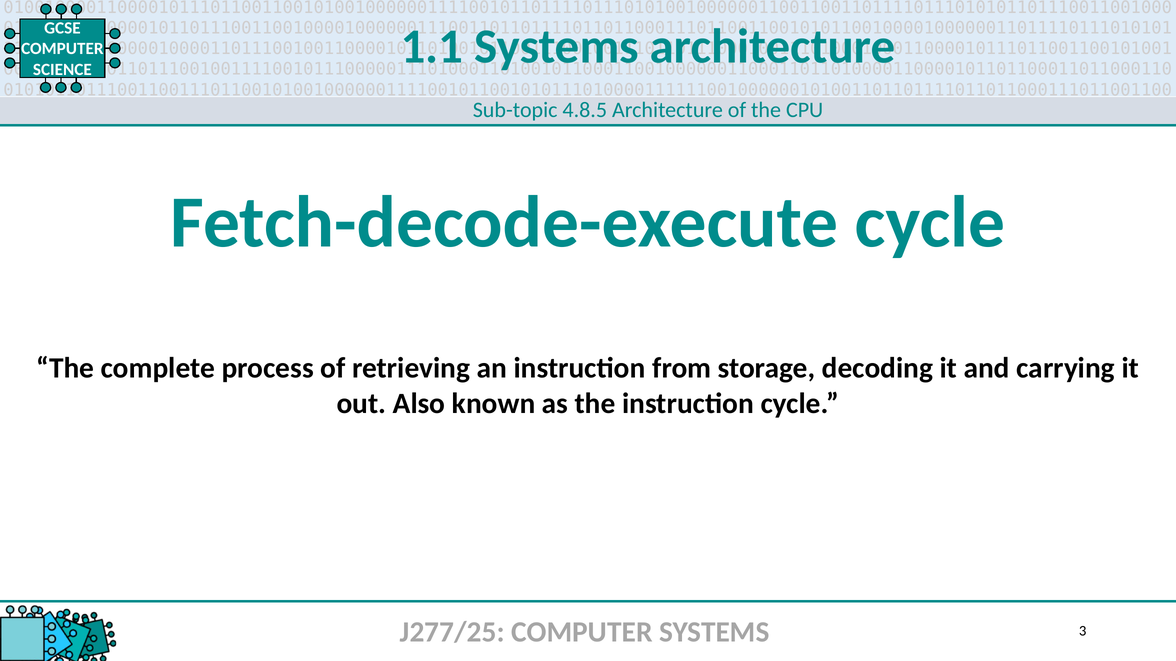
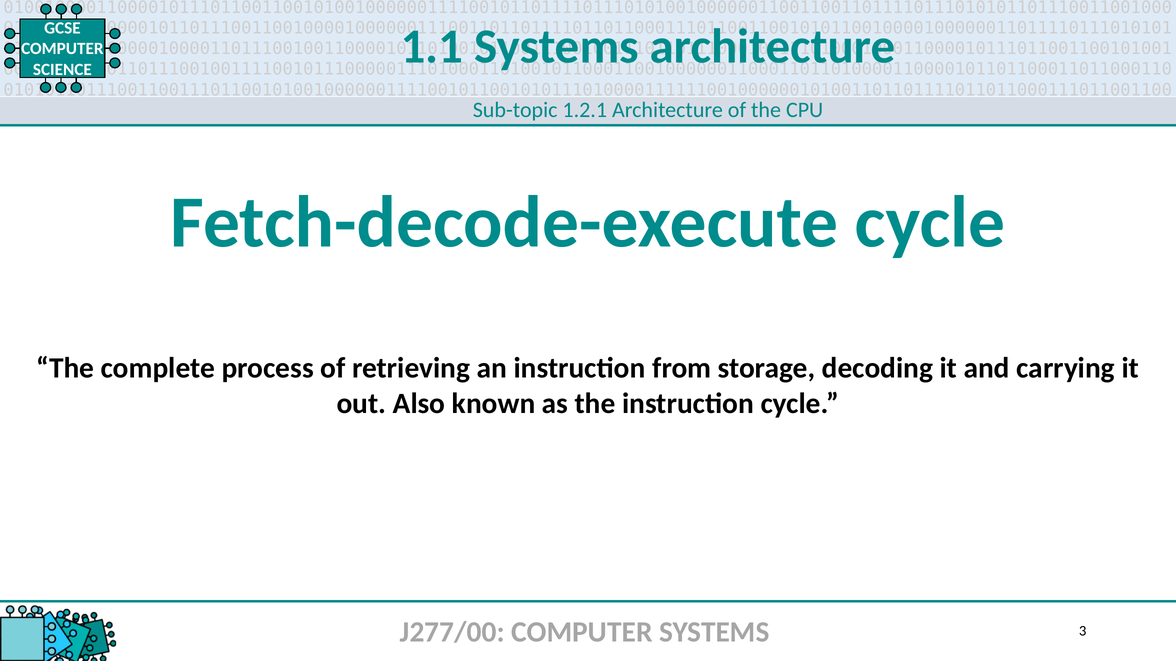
4.8.5: 4.8.5 -> 1.2.1
J277/25: J277/25 -> J277/00
